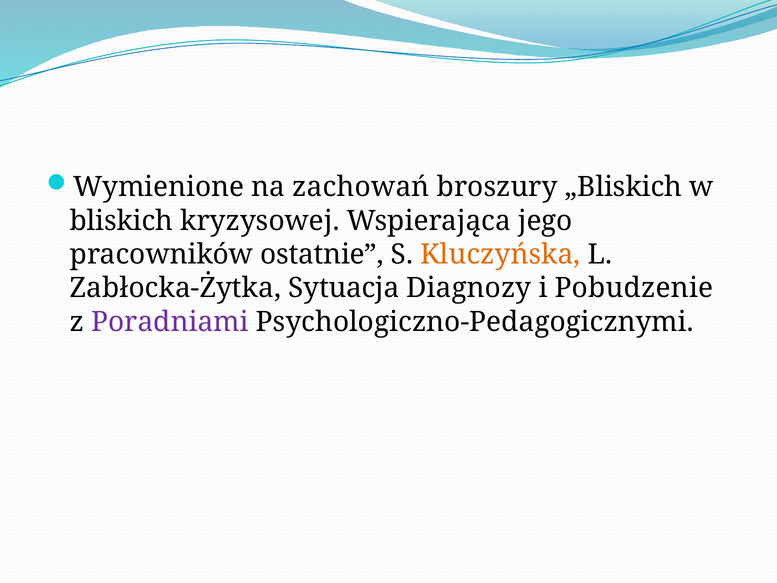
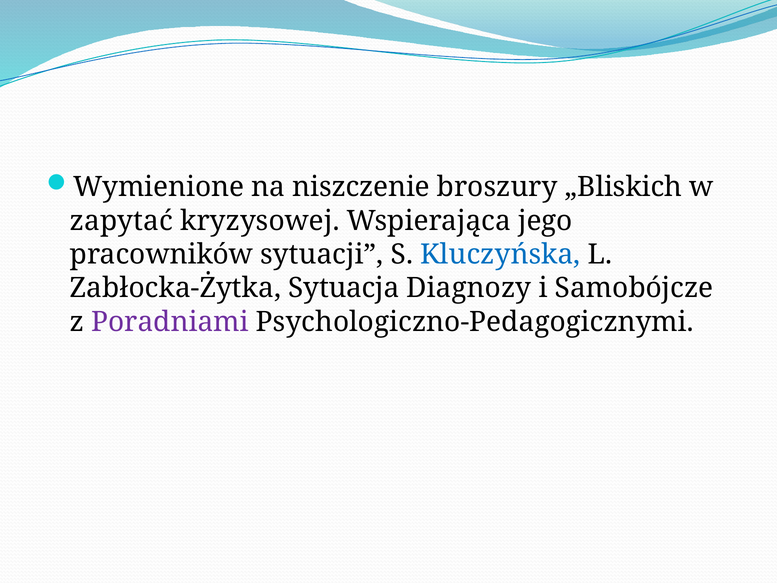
zachowań: zachowań -> niszczenie
bliskich: bliskich -> zapytać
ostatnie: ostatnie -> sytuacji
Kluczyńska colour: orange -> blue
Pobudzenie: Pobudzenie -> Samobójcze
